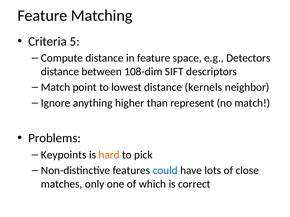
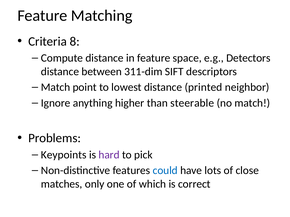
5: 5 -> 8
108-dim: 108-dim -> 311-dim
kernels: kernels -> printed
represent: represent -> steerable
hard colour: orange -> purple
